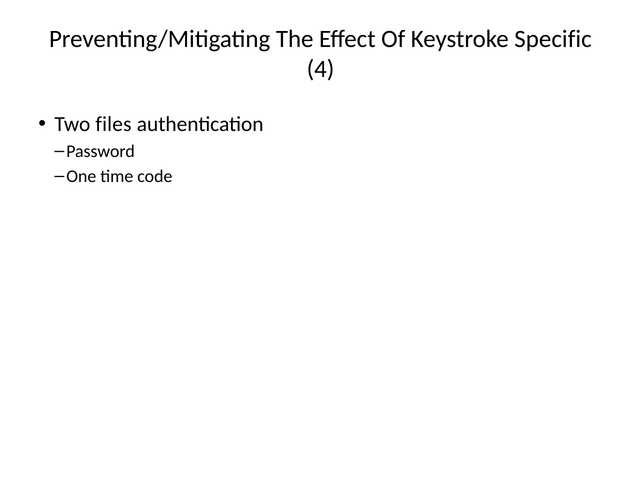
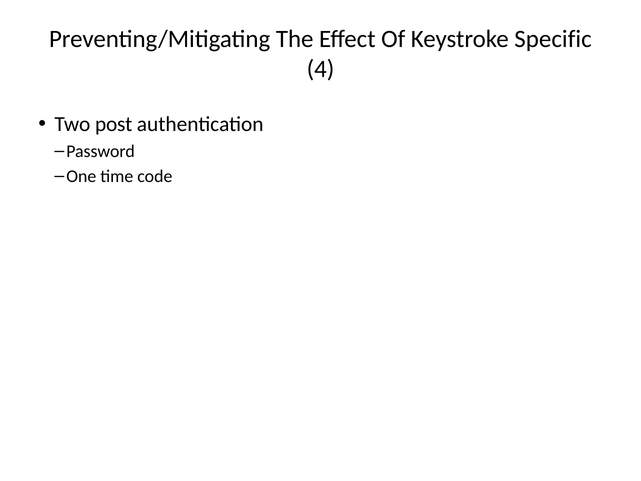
files: files -> post
